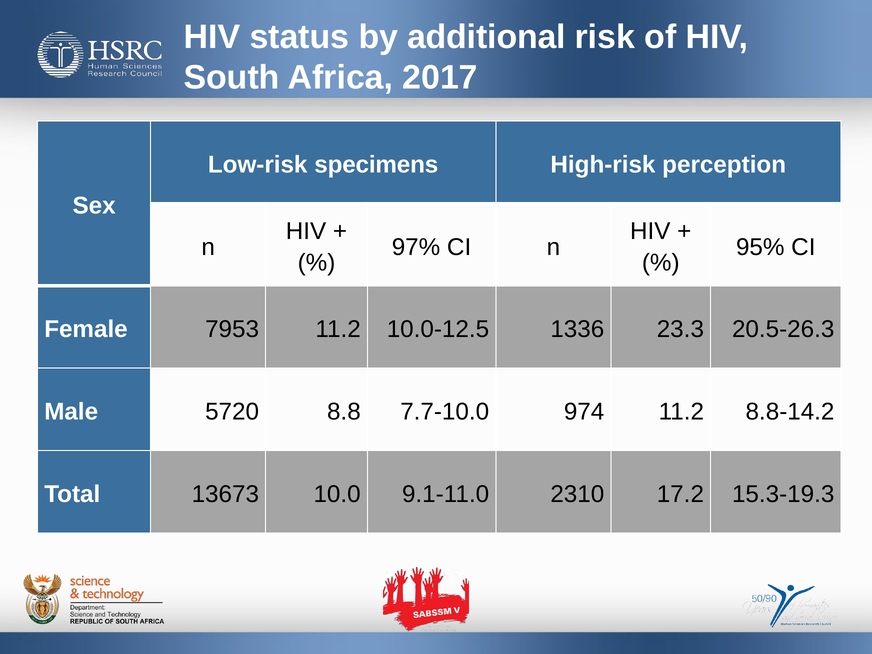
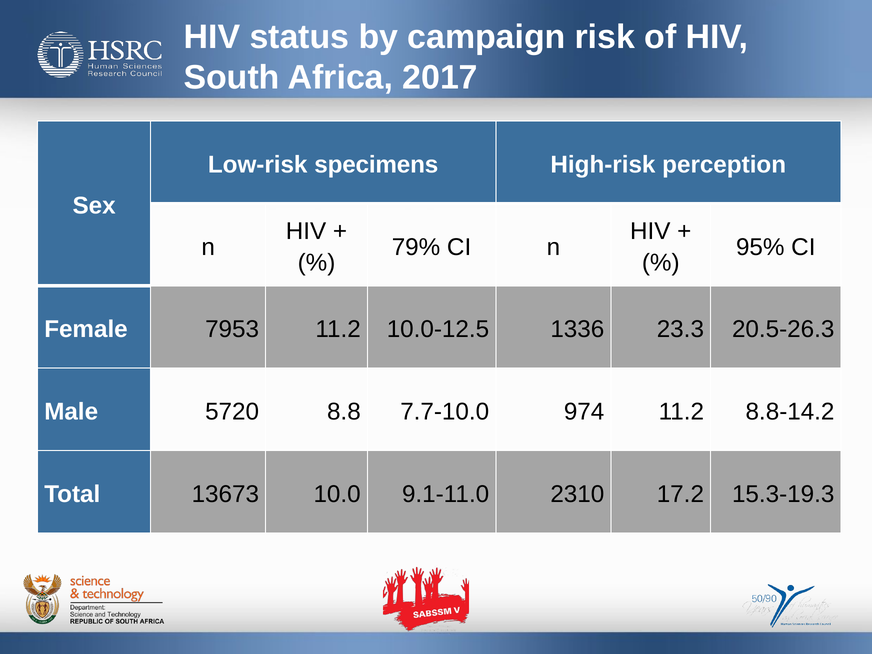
additional: additional -> campaign
97%: 97% -> 79%
